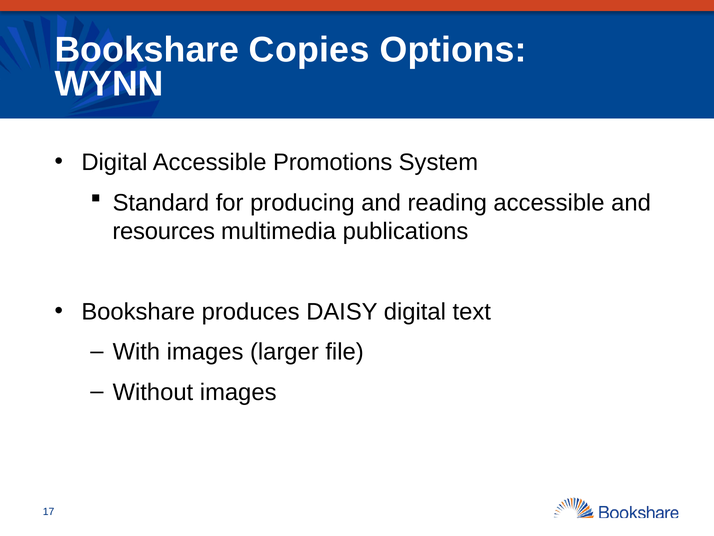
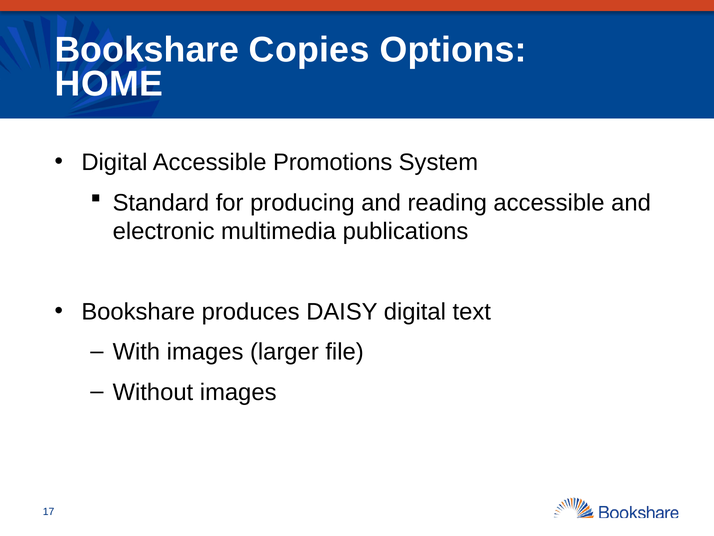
WYNN: WYNN -> HOME
resources: resources -> electronic
